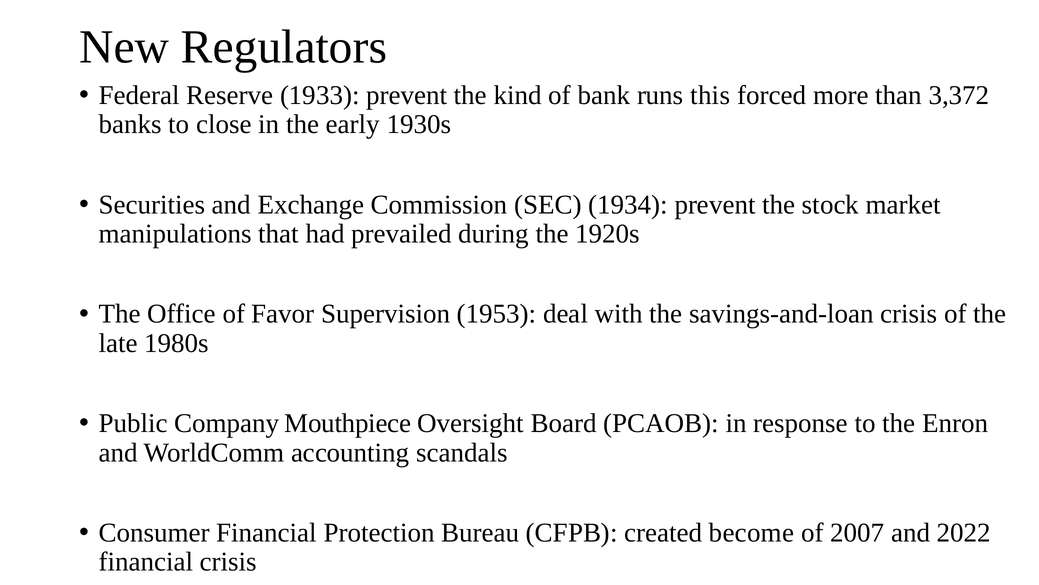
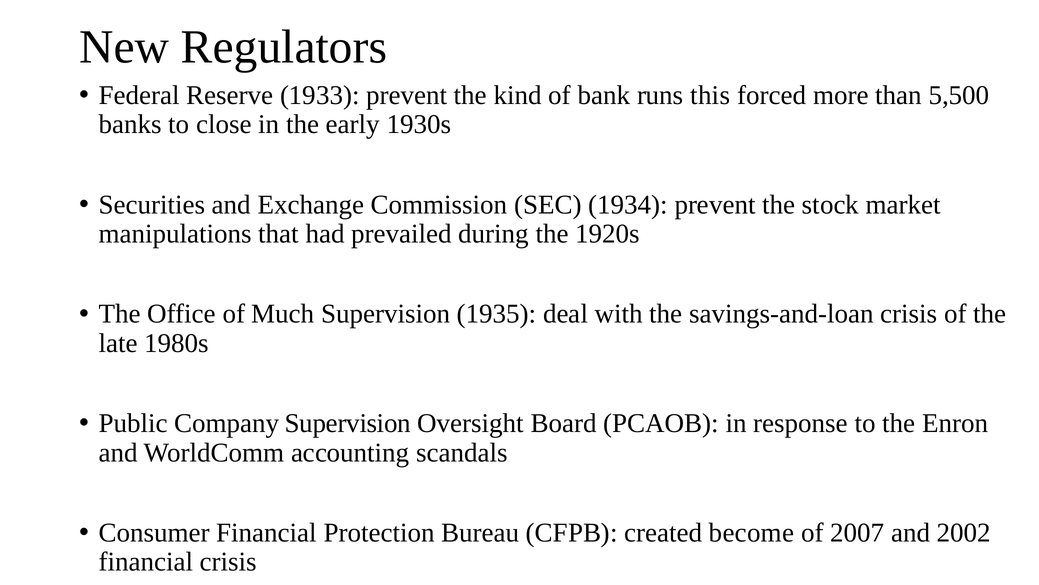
3,372: 3,372 -> 5,500
Favor: Favor -> Much
1953: 1953 -> 1935
Company Mouthpiece: Mouthpiece -> Supervision
2022: 2022 -> 2002
